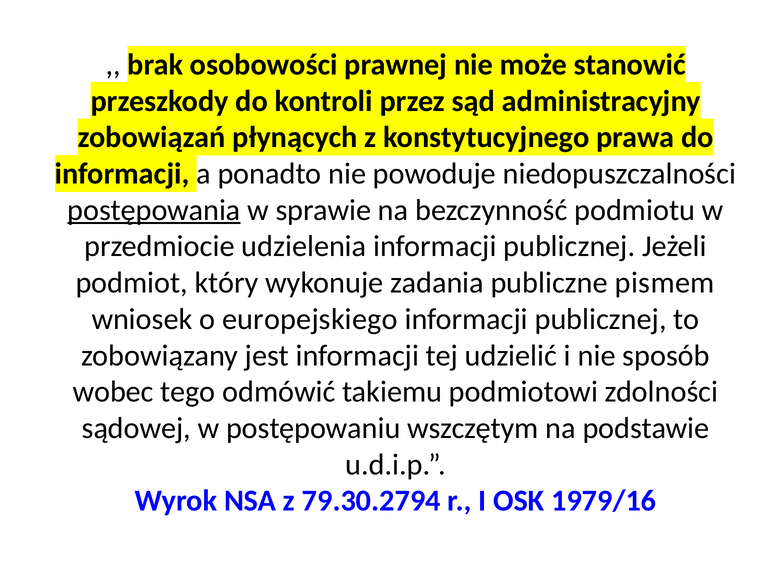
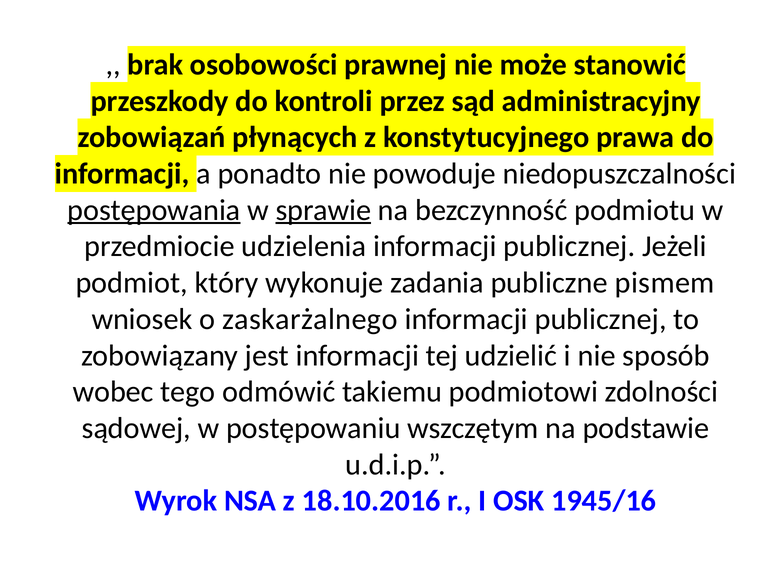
sprawie underline: none -> present
europejskiego: europejskiego -> zaskarżalnego
79.30.2794: 79.30.2794 -> 18.10.2016
1979/16: 1979/16 -> 1945/16
